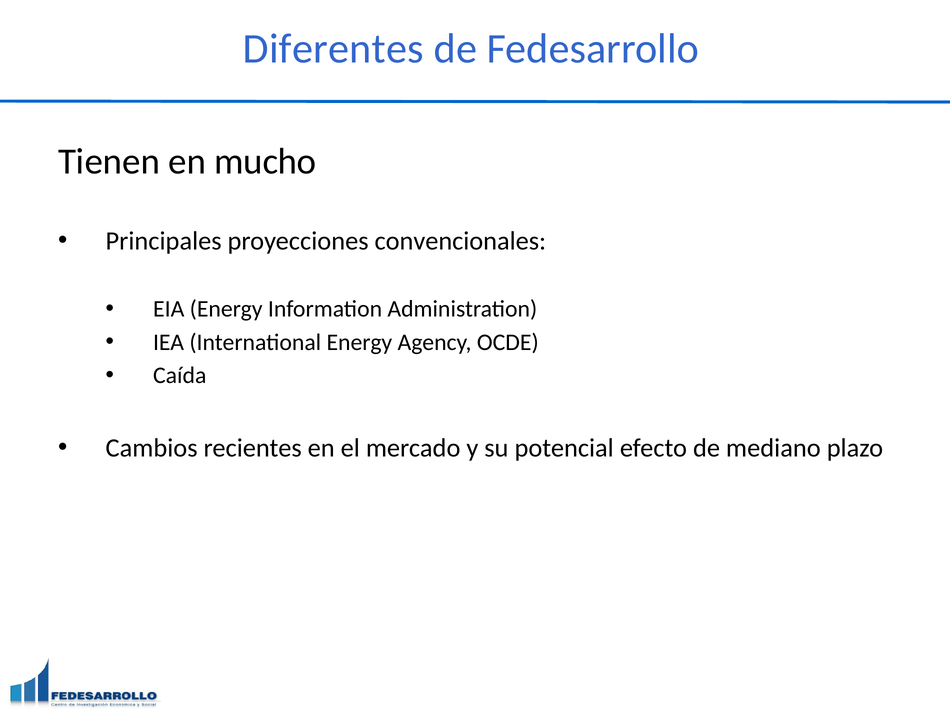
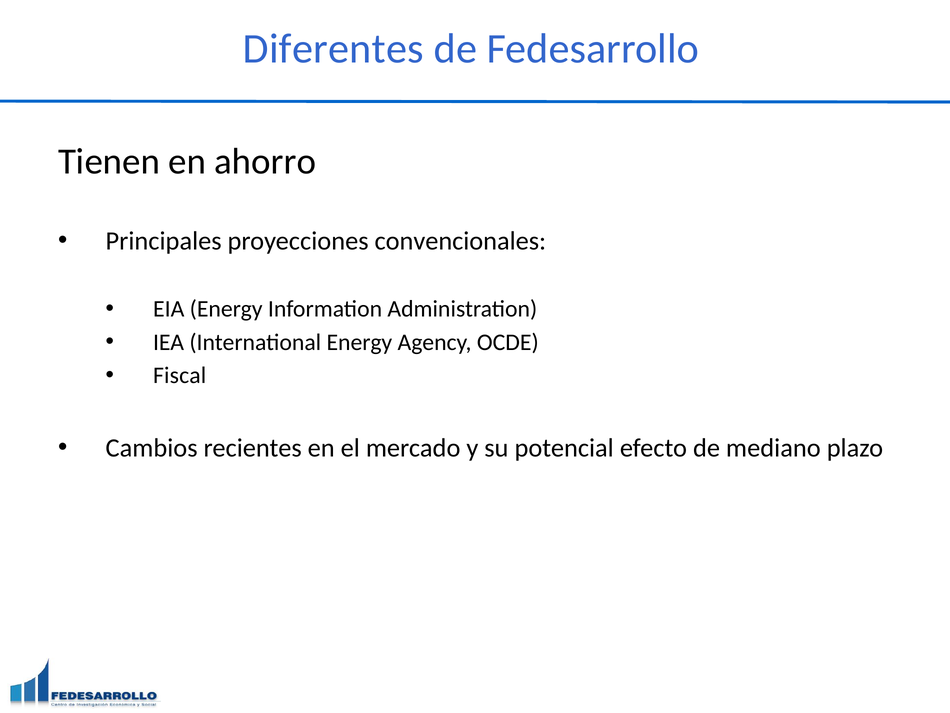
mucho: mucho -> ahorro
Caída: Caída -> Fiscal
